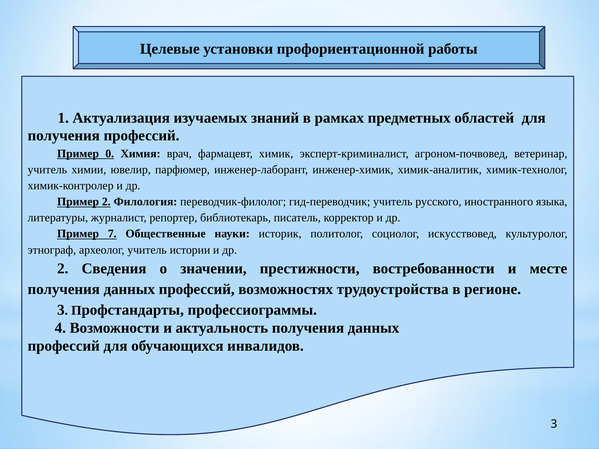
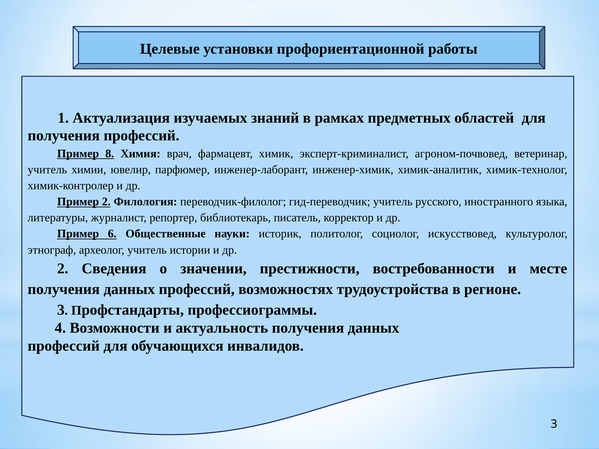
0: 0 -> 8
7: 7 -> 6
